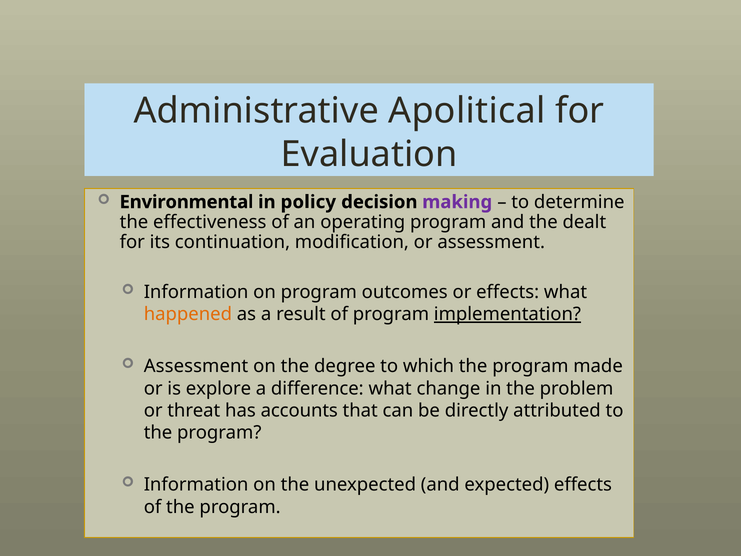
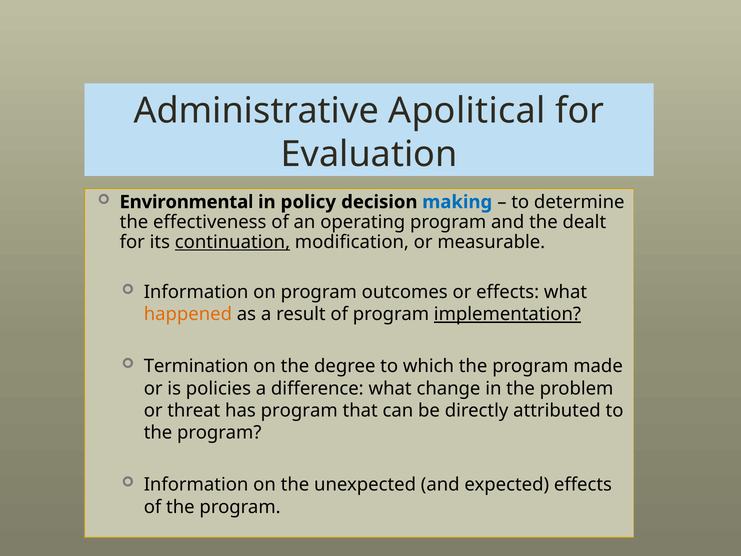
making colour: purple -> blue
continuation underline: none -> present
or assessment: assessment -> measurable
Assessment at (196, 366): Assessment -> Termination
explore: explore -> policies
has accounts: accounts -> program
